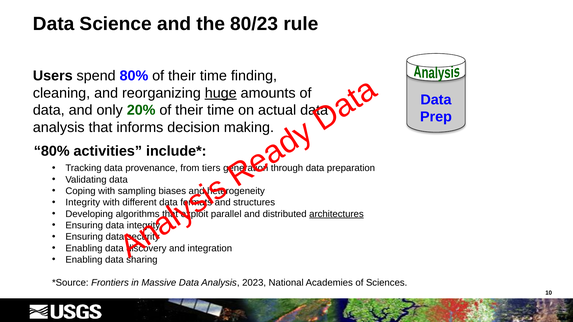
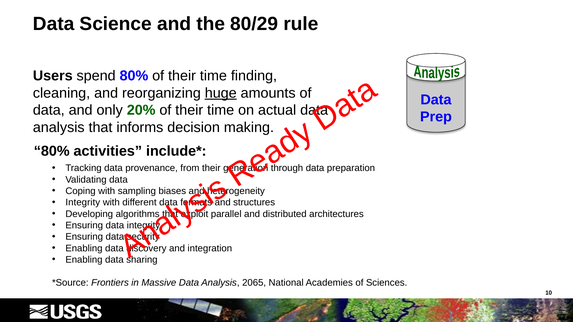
80/23: 80/23 -> 80/29
from tiers: tiers -> their
architectures underline: present -> none
2023: 2023 -> 2065
